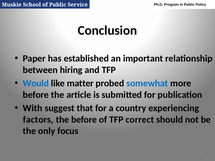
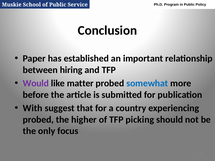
Would colour: blue -> purple
factors at (38, 120): factors -> probed
the before: before -> higher
correct: correct -> picking
